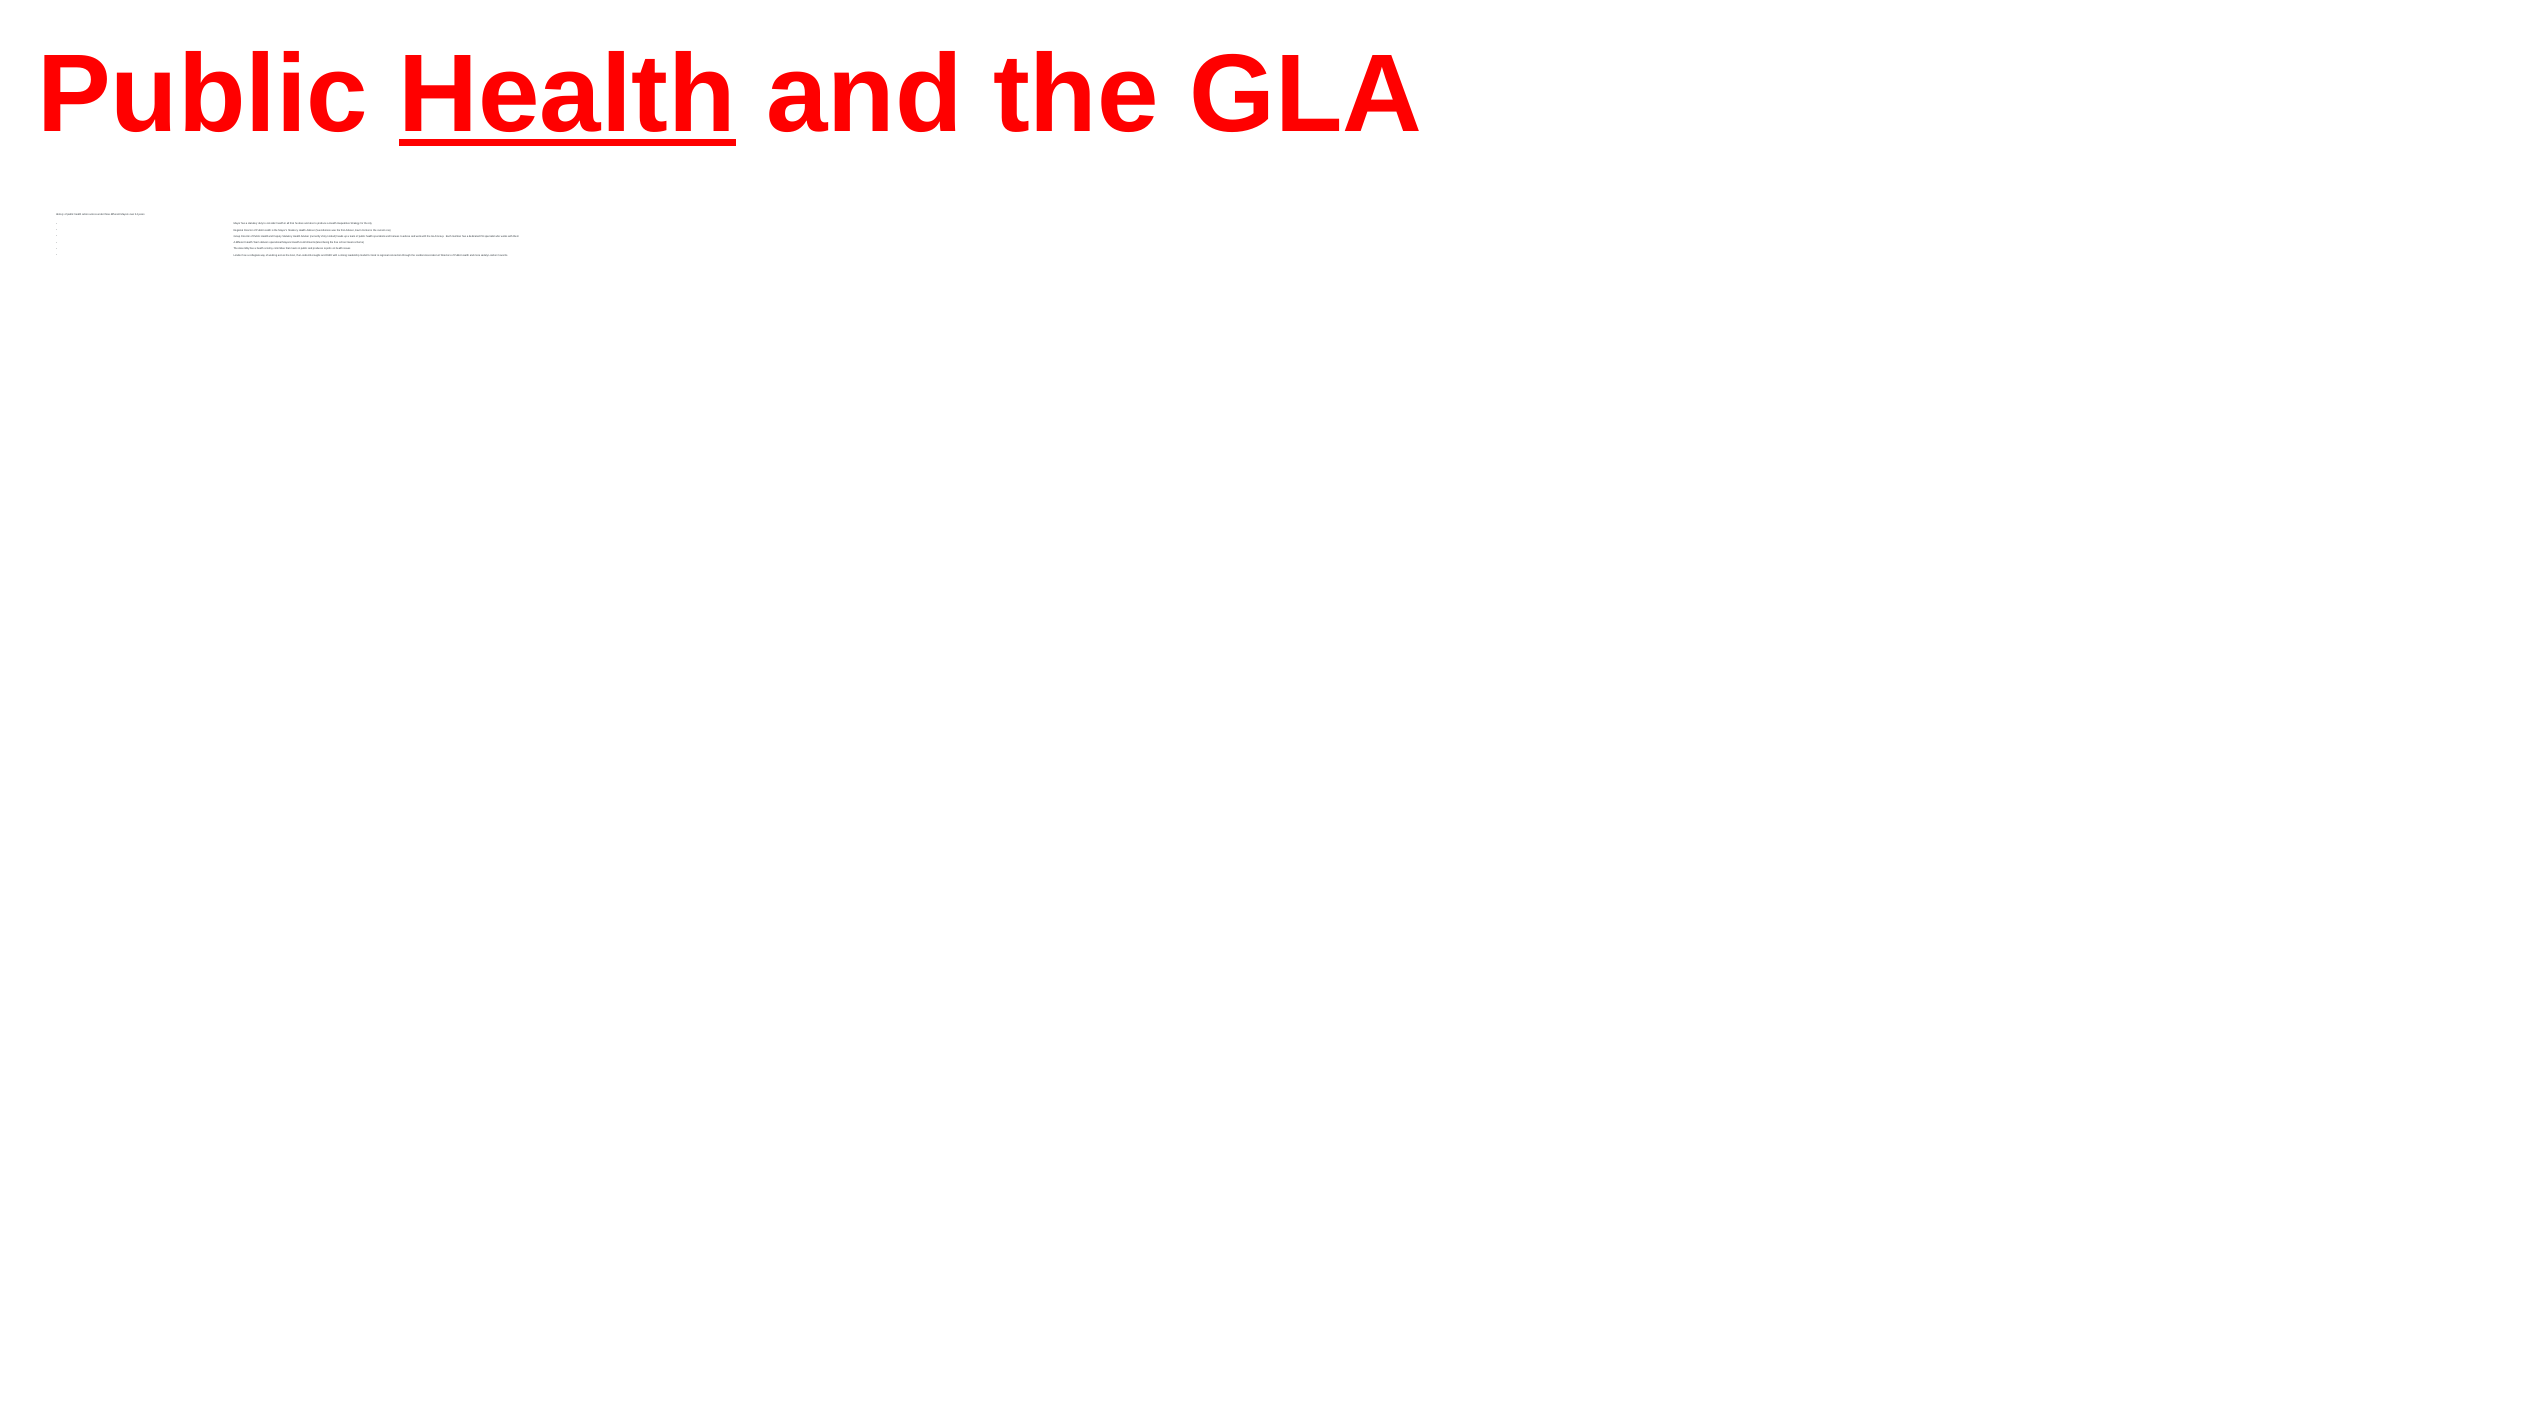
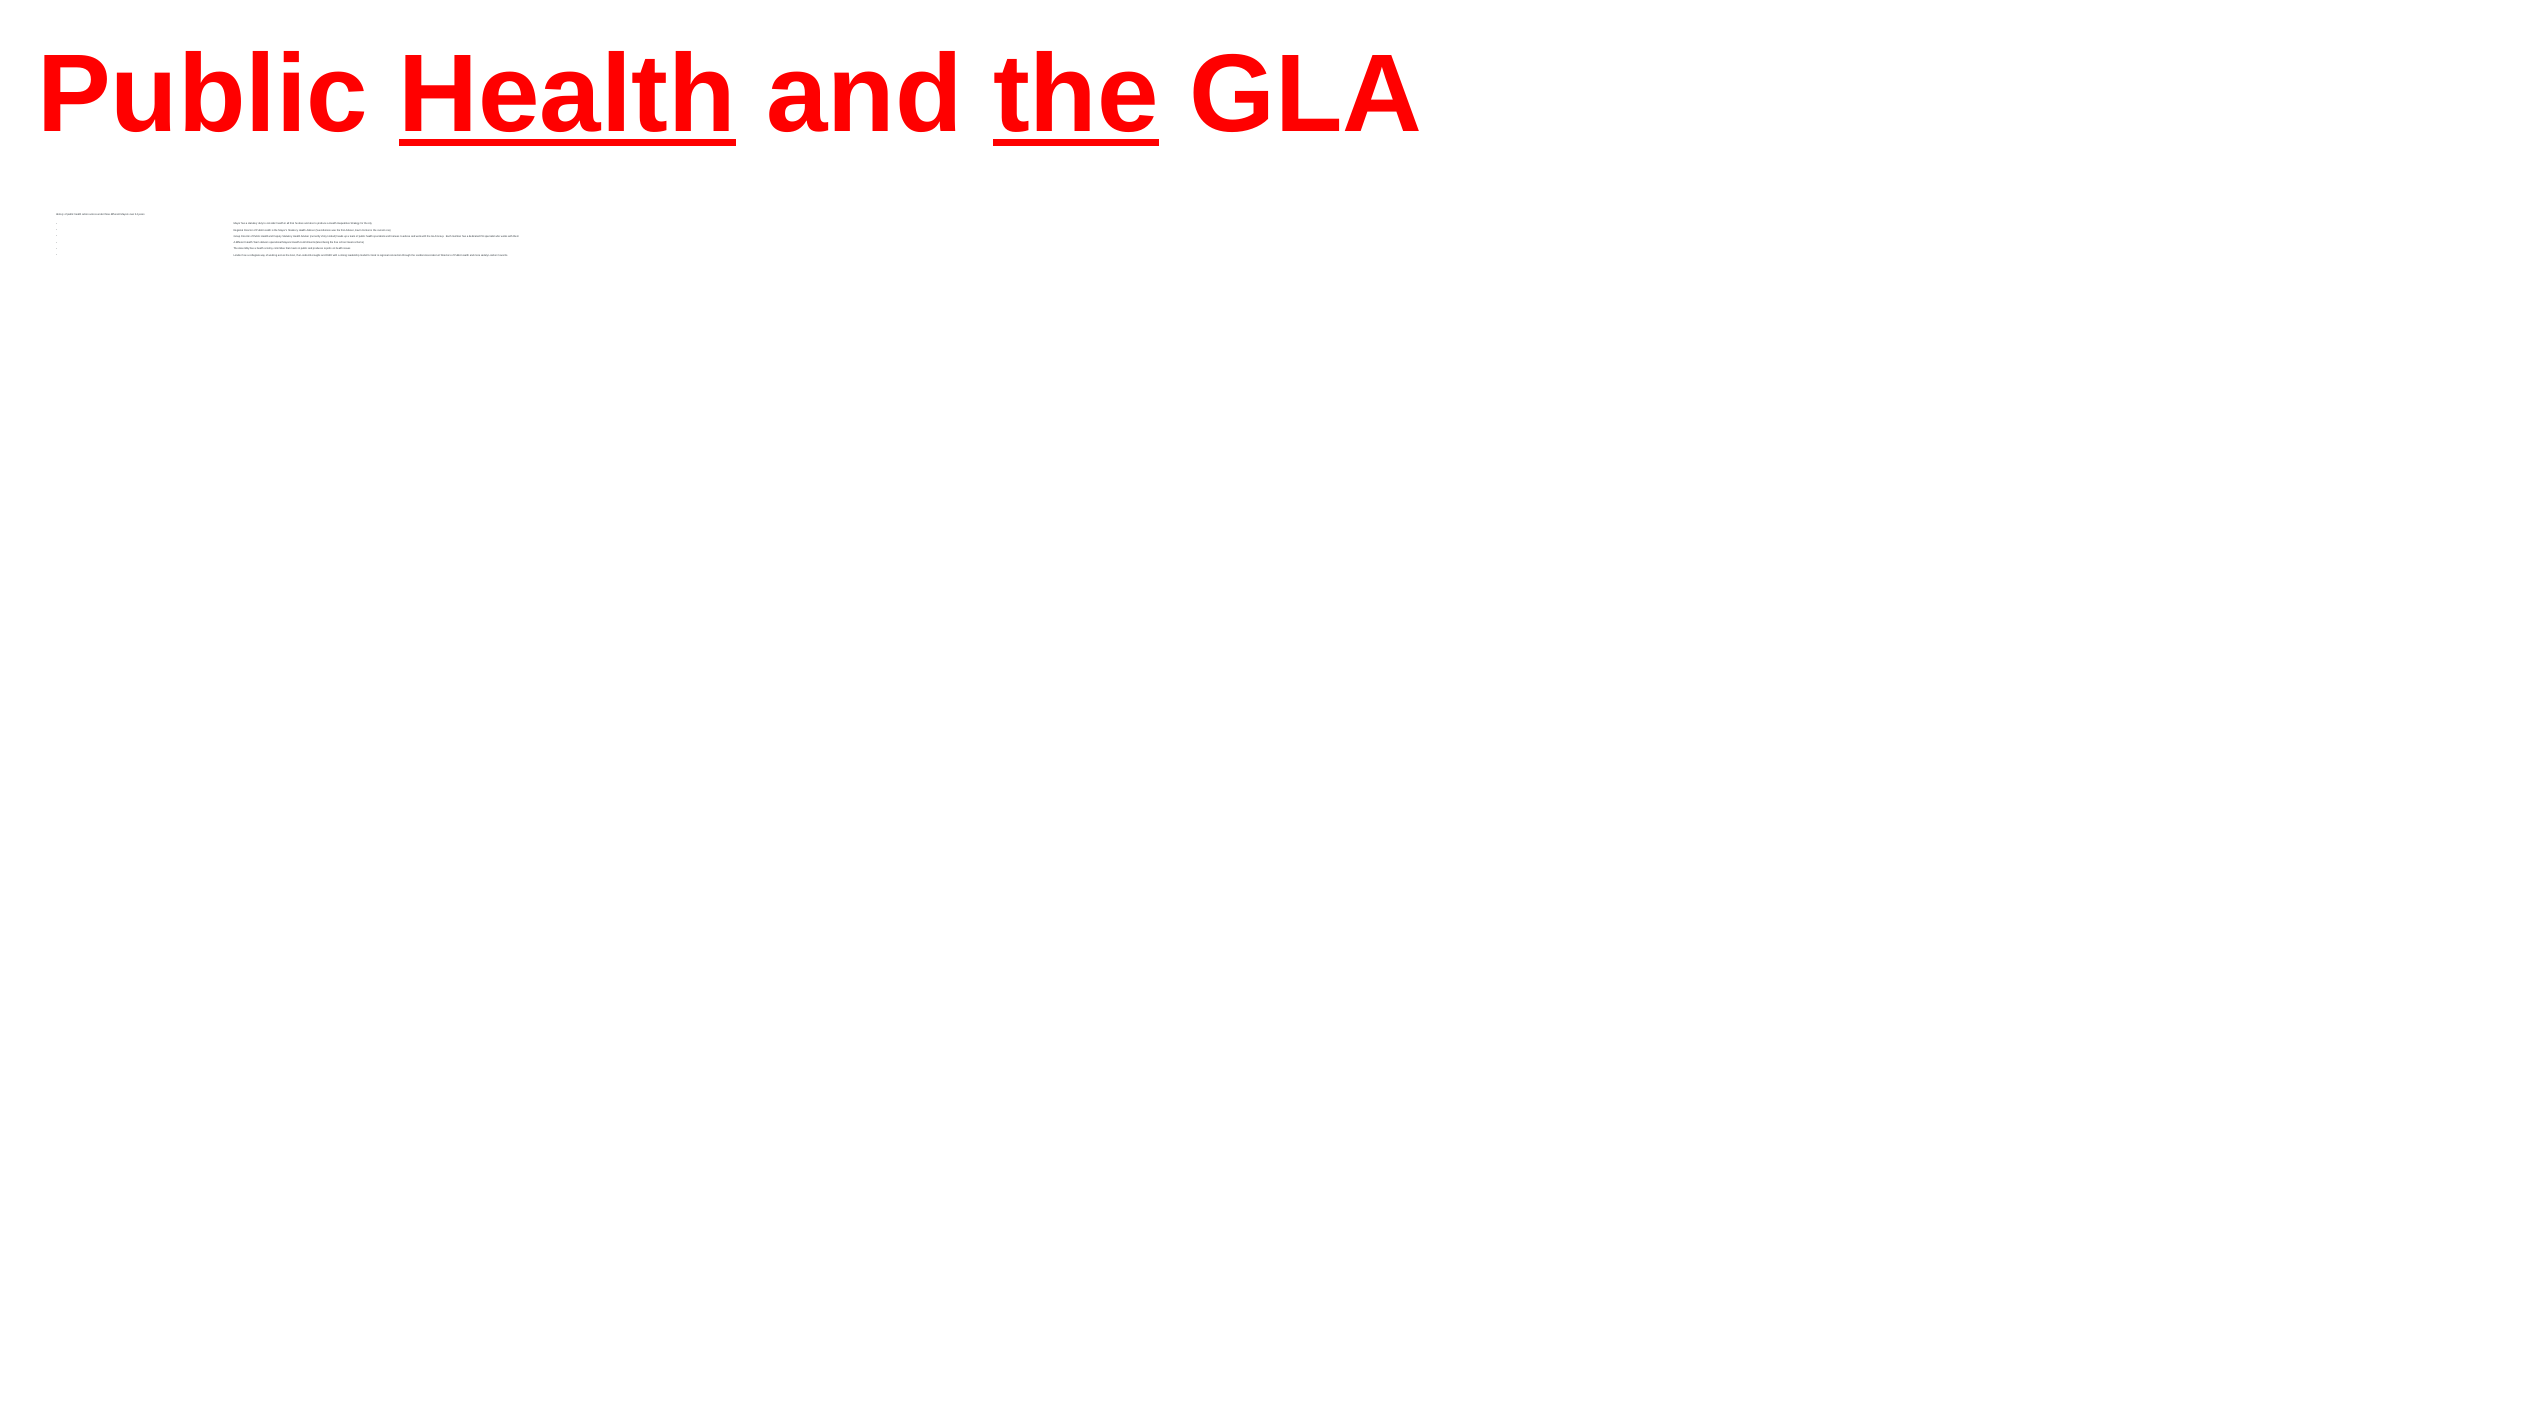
the at (1076, 95) underline: none -> present
